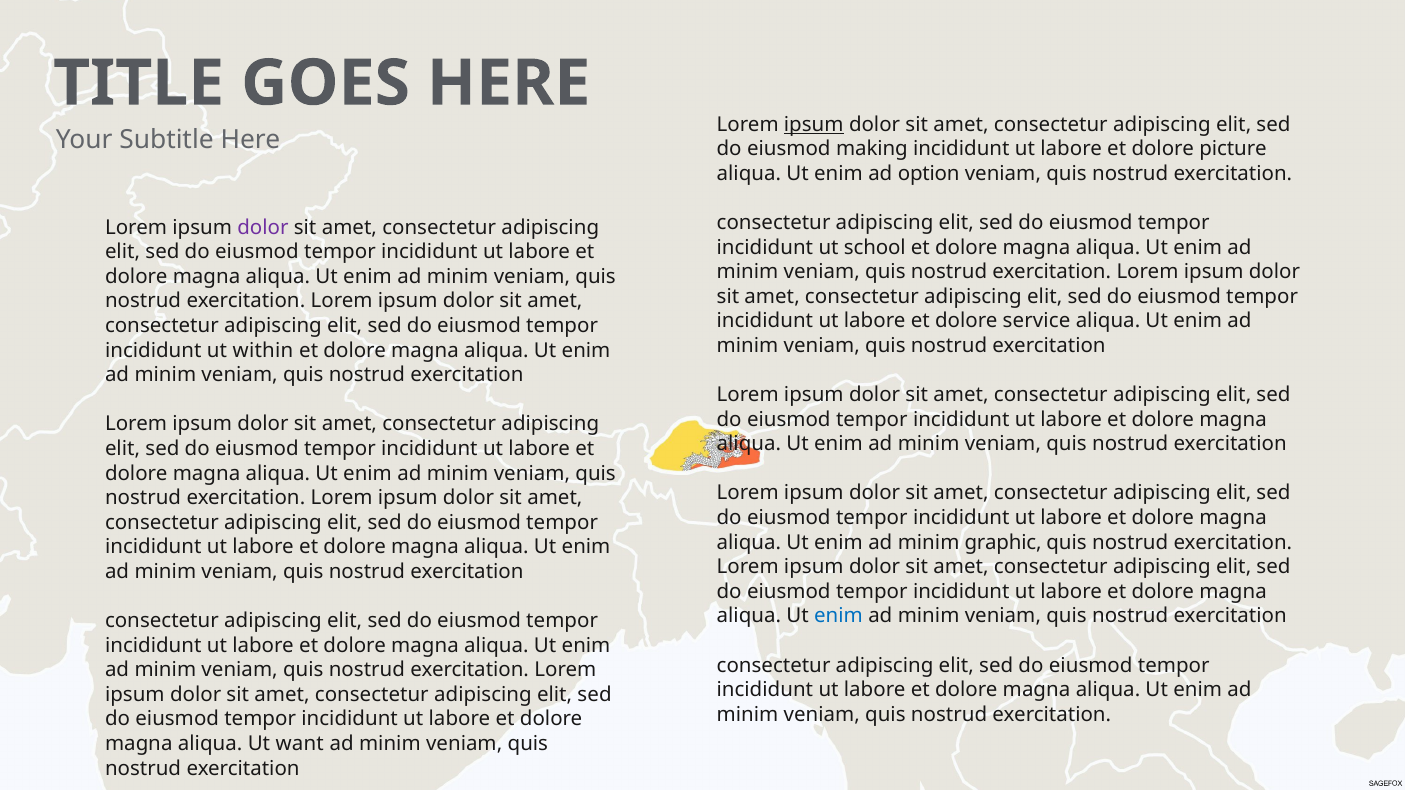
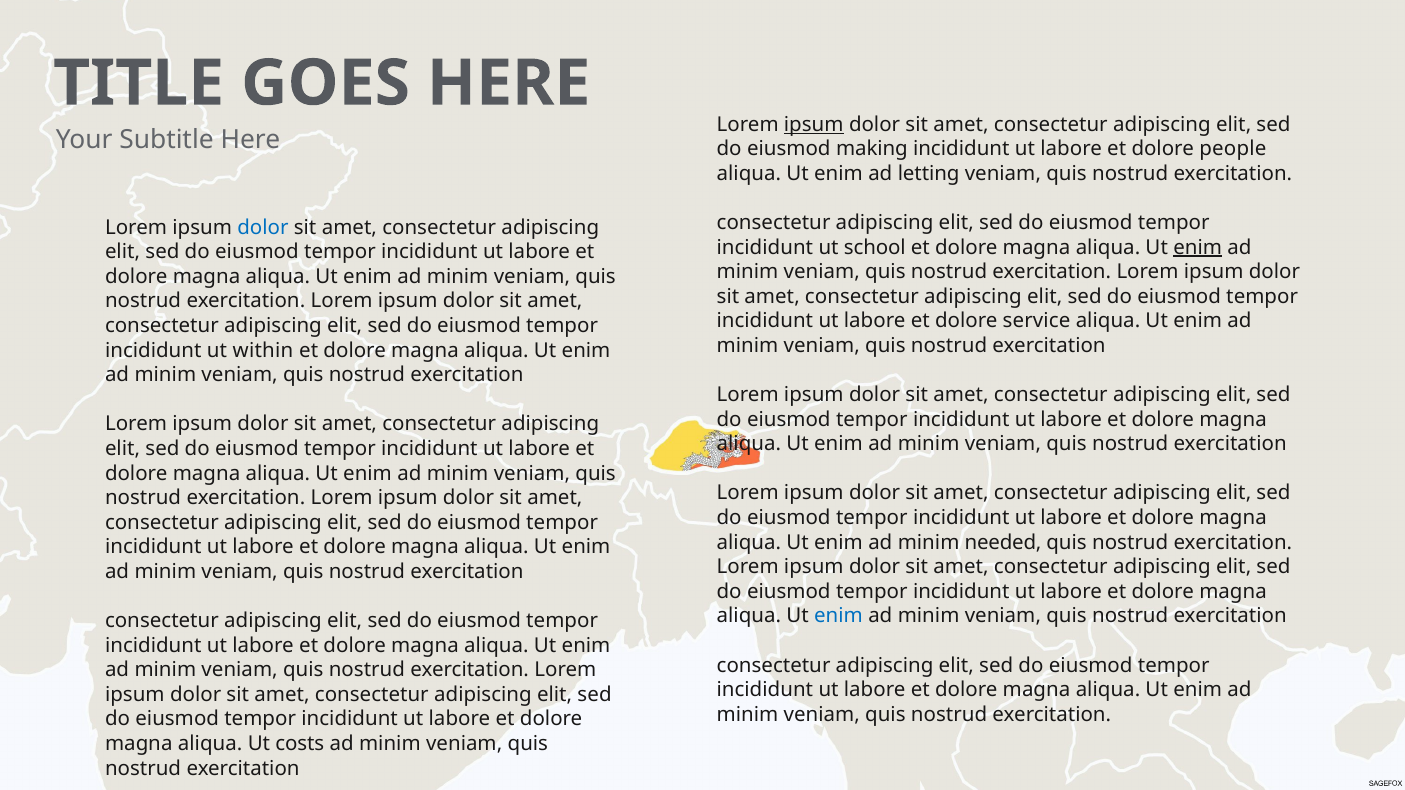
picture: picture -> people
option: option -> letting
dolor at (263, 227) colour: purple -> blue
enim at (1198, 247) underline: none -> present
graphic: graphic -> needed
want: want -> costs
